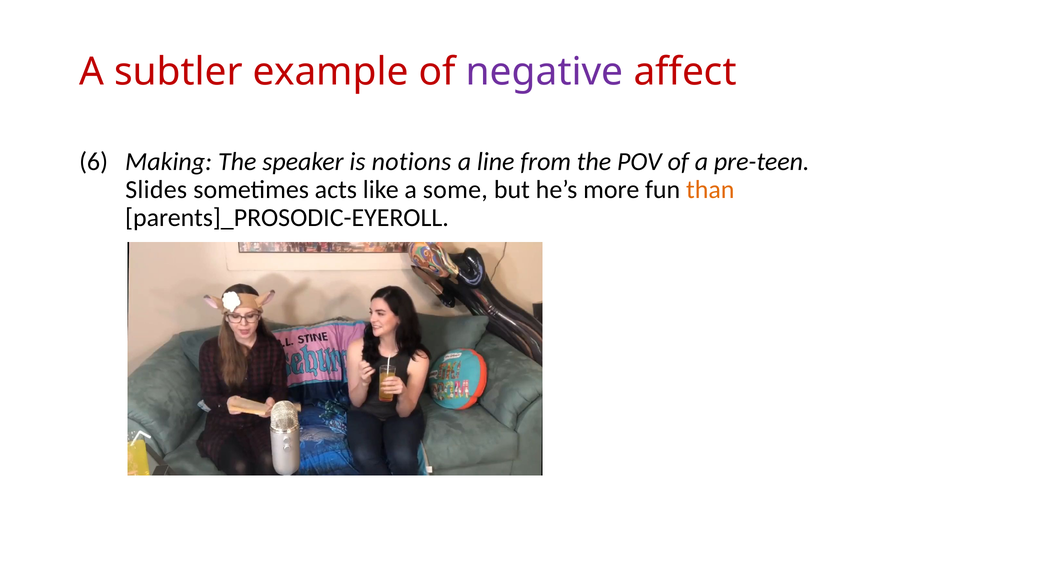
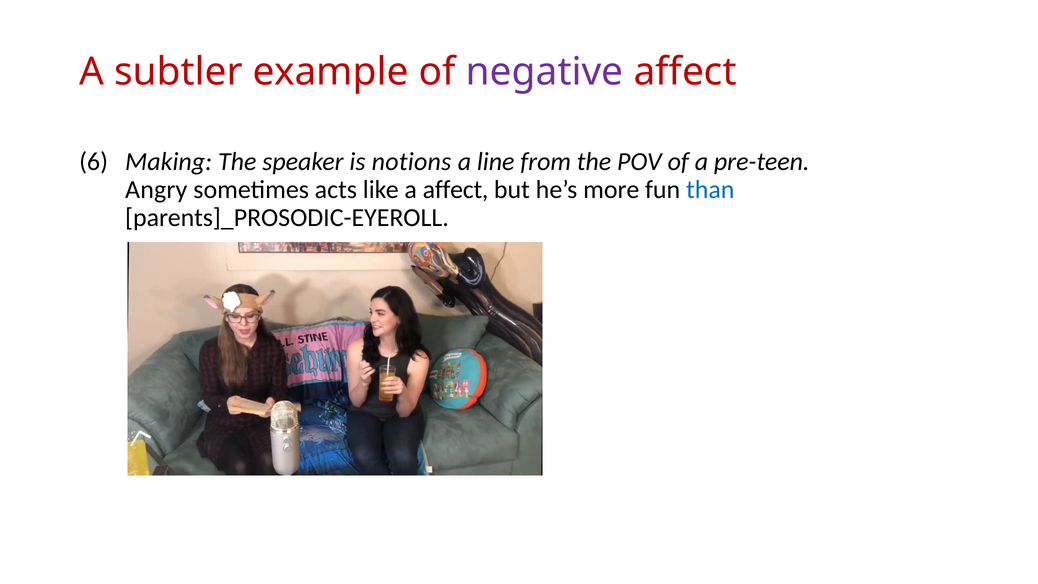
Slides: Slides -> Angry
a some: some -> affect
than colour: orange -> blue
